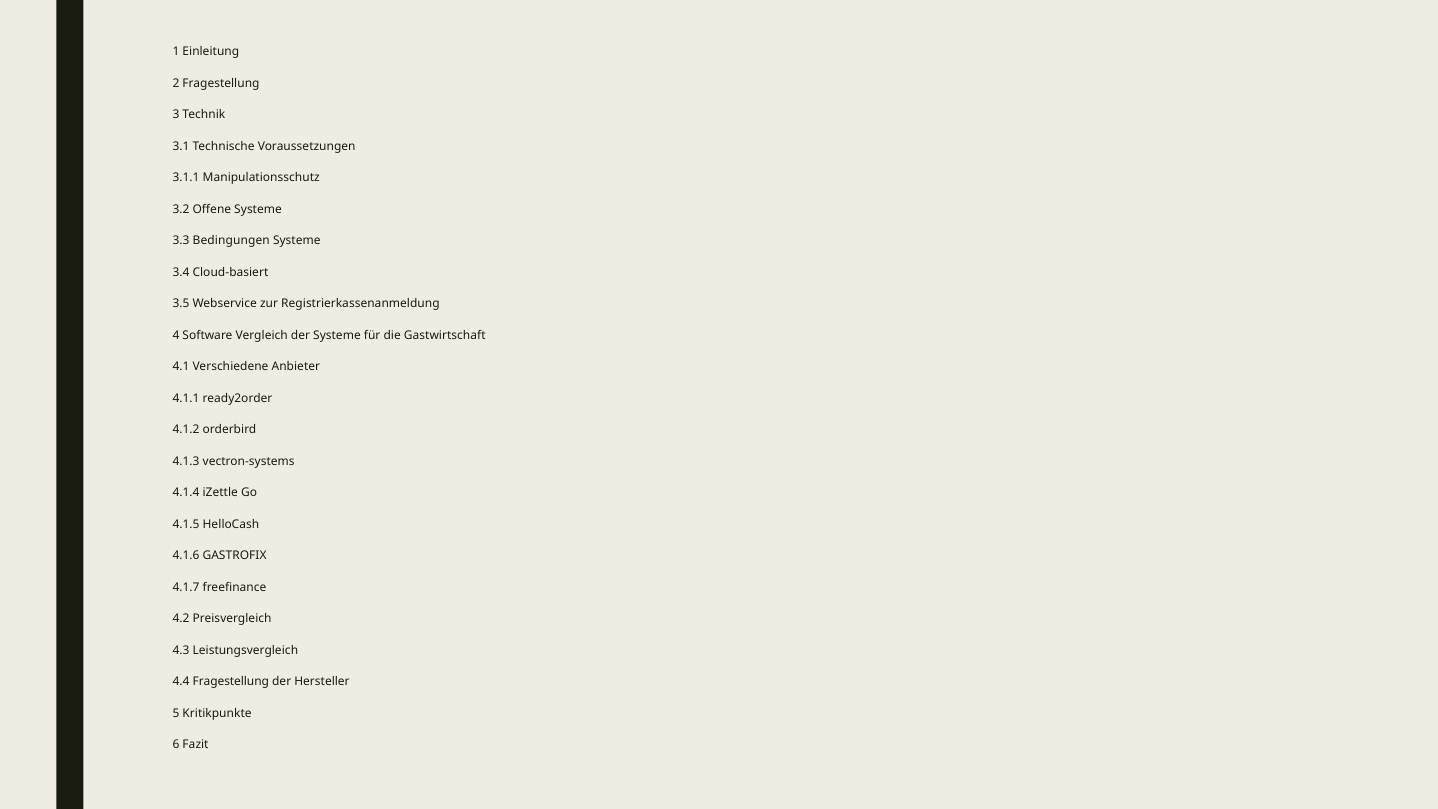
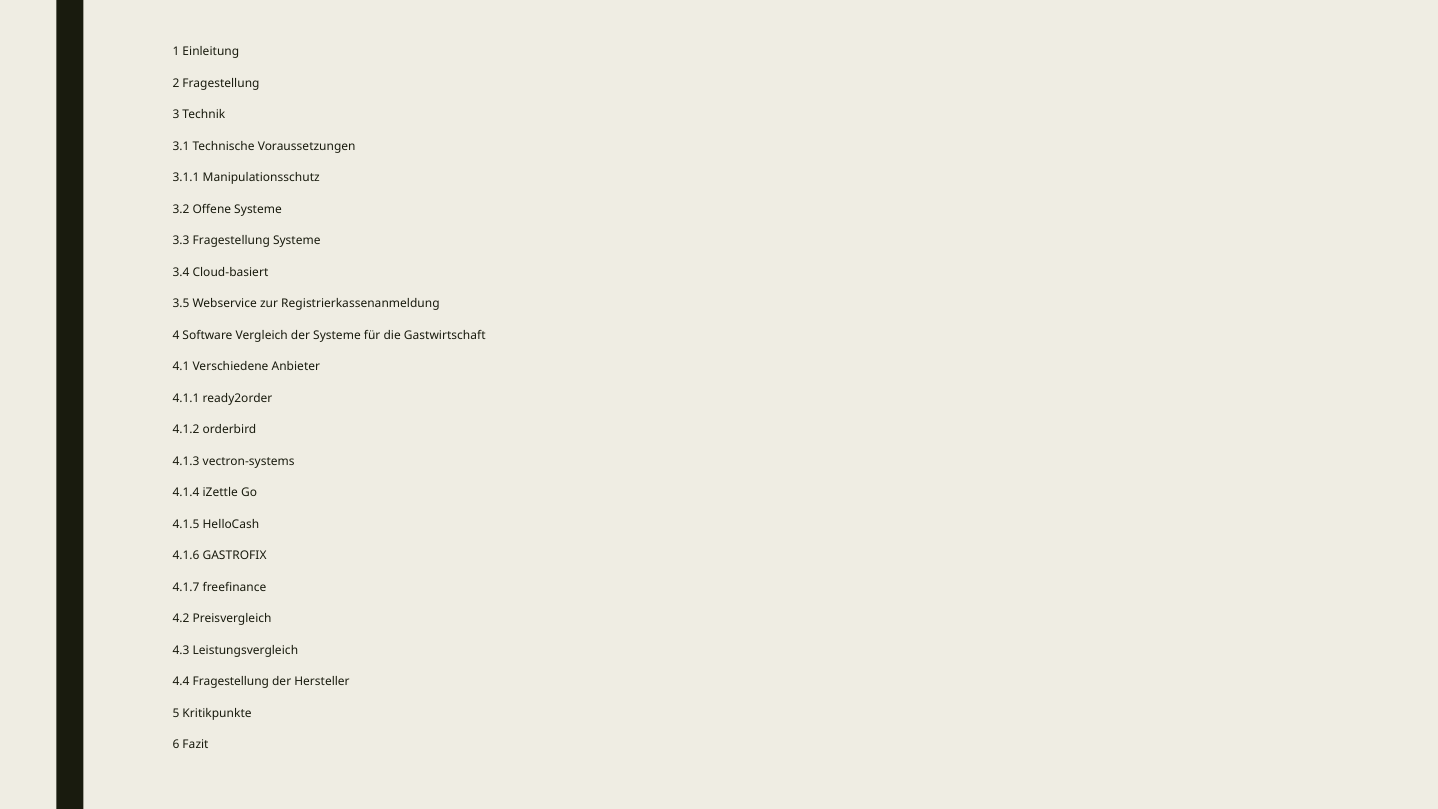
3.3 Bedingungen: Bedingungen -> Fragestellung
